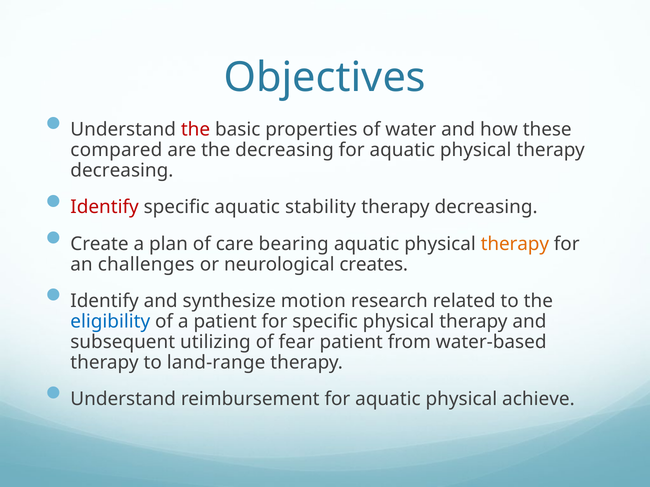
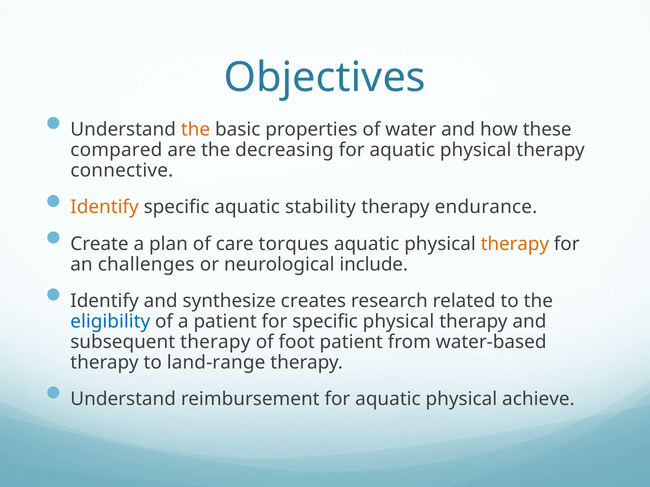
the at (196, 130) colour: red -> orange
decreasing at (122, 171): decreasing -> connective
Identify at (105, 207) colour: red -> orange
decreasing at (486, 207): decreasing -> endurance
bearing: bearing -> torques
creates: creates -> include
motion: motion -> creates
subsequent utilizing: utilizing -> therapy
fear: fear -> foot
